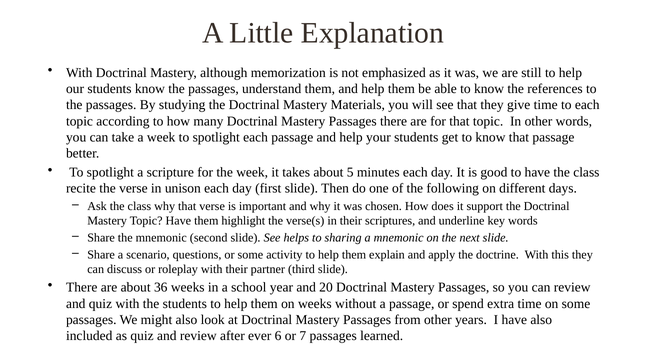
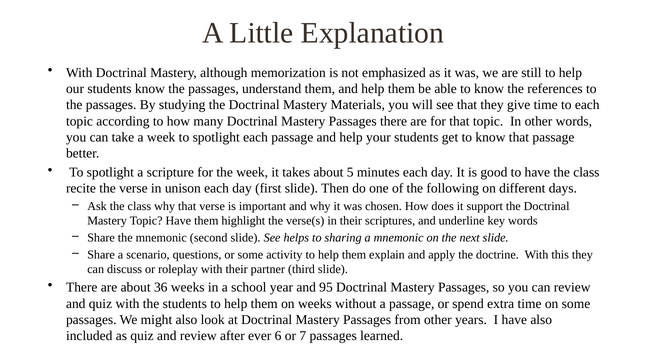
20: 20 -> 95
